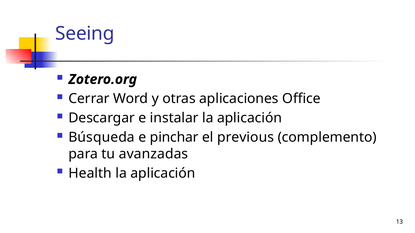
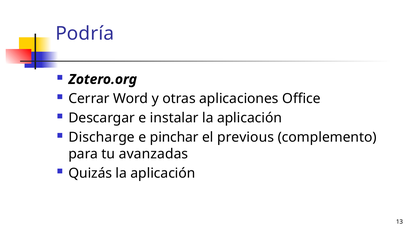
Seeing: Seeing -> Podría
Búsqueda: Búsqueda -> Discharge
Health: Health -> Quizás
